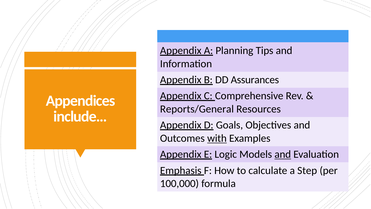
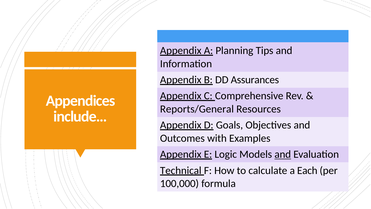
with underline: present -> none
Emphasis: Emphasis -> Technical
Step: Step -> Each
